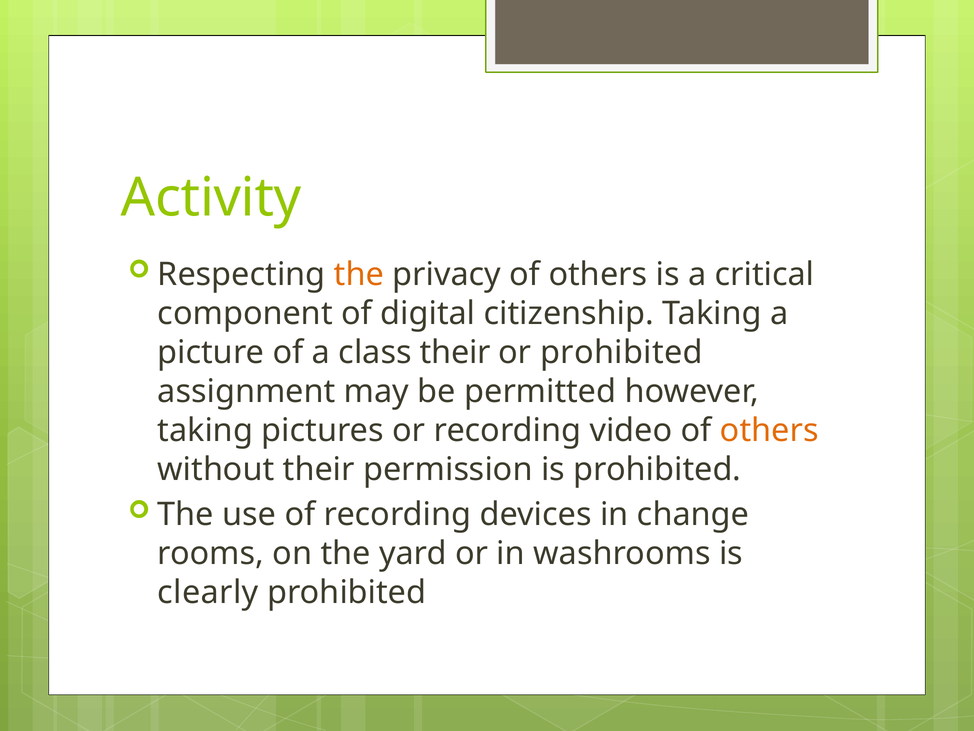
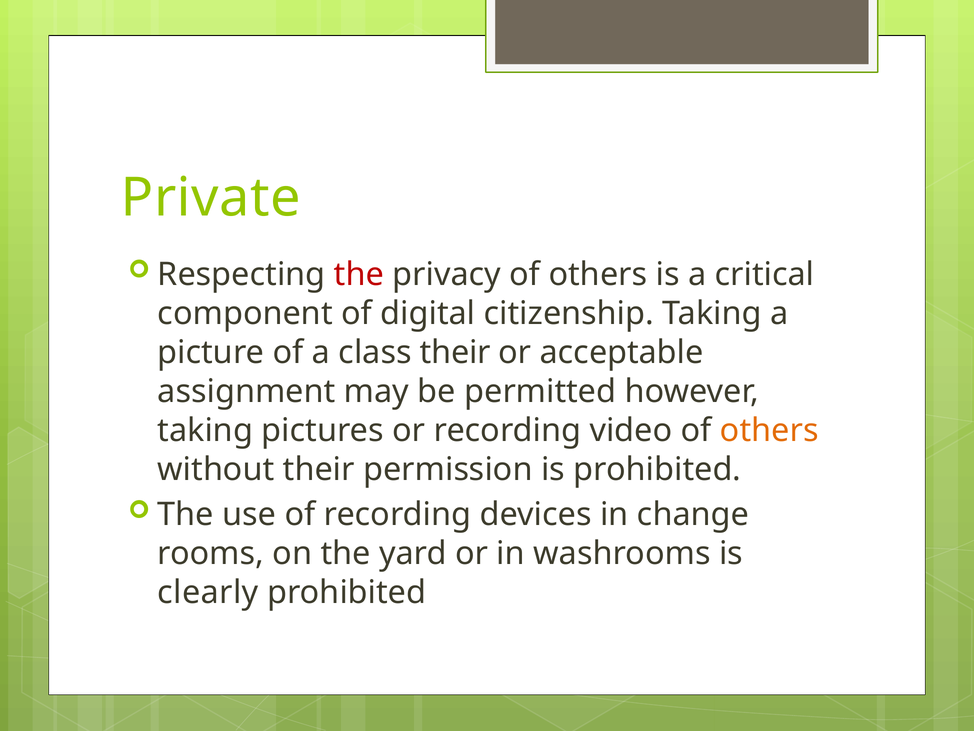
Activity: Activity -> Private
the at (359, 274) colour: orange -> red
or prohibited: prohibited -> acceptable
